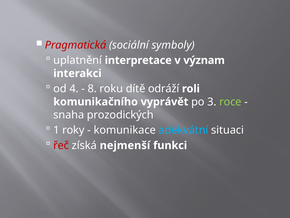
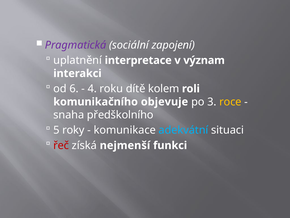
Pragmatická colour: red -> purple
symboly: symboly -> zapojení
4: 4 -> 6
8: 8 -> 4
odráží: odráží -> kolem
vyprávět: vyprávět -> objevuje
roce colour: light green -> yellow
prozodických: prozodických -> předškolního
1: 1 -> 5
